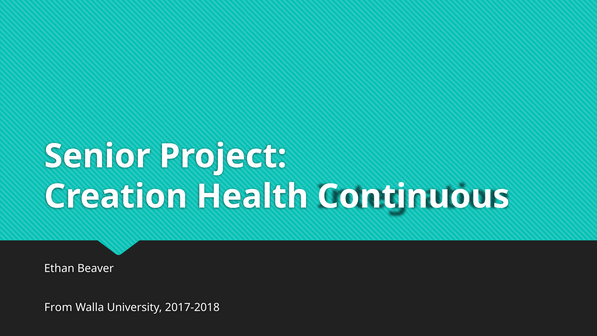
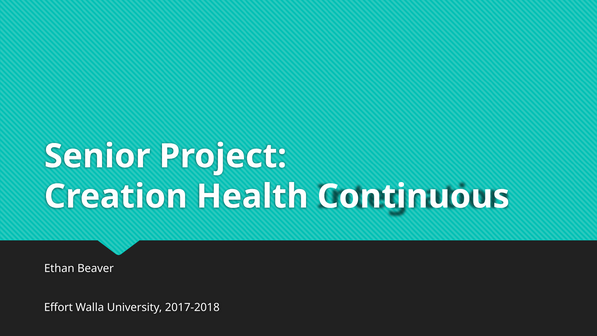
From: From -> Effort
